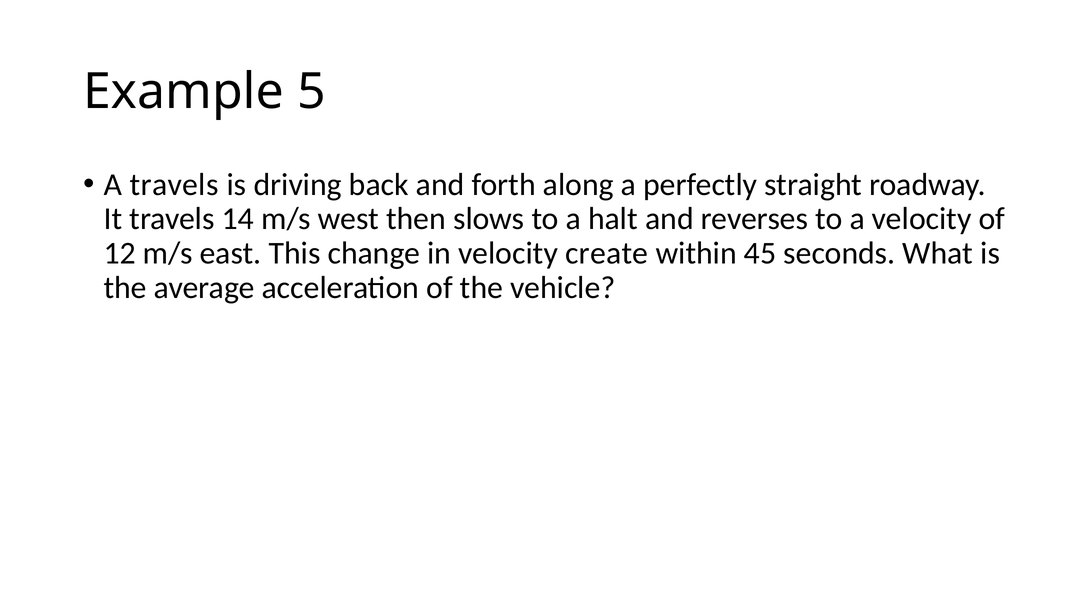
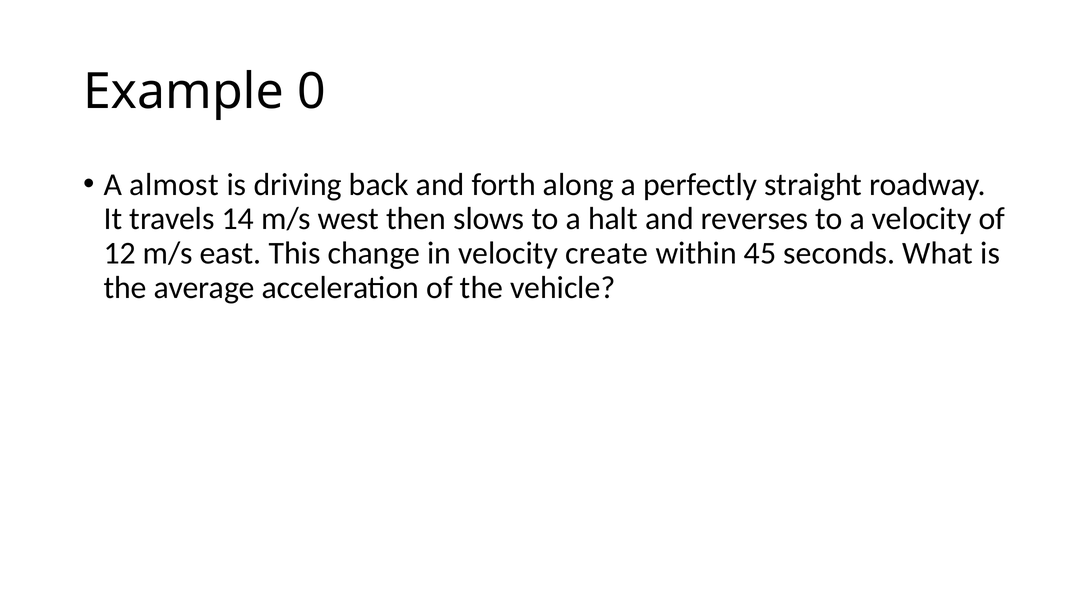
5: 5 -> 0
A travels: travels -> almost
